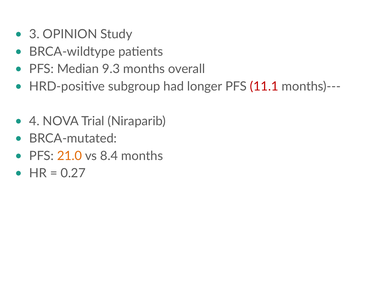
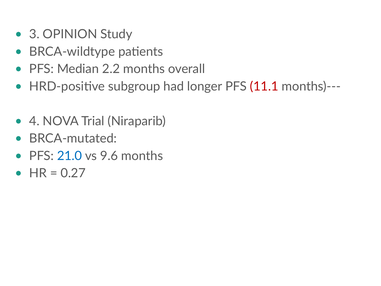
9.3: 9.3 -> 2.2
21.0 colour: orange -> blue
8.4: 8.4 -> 9.6
